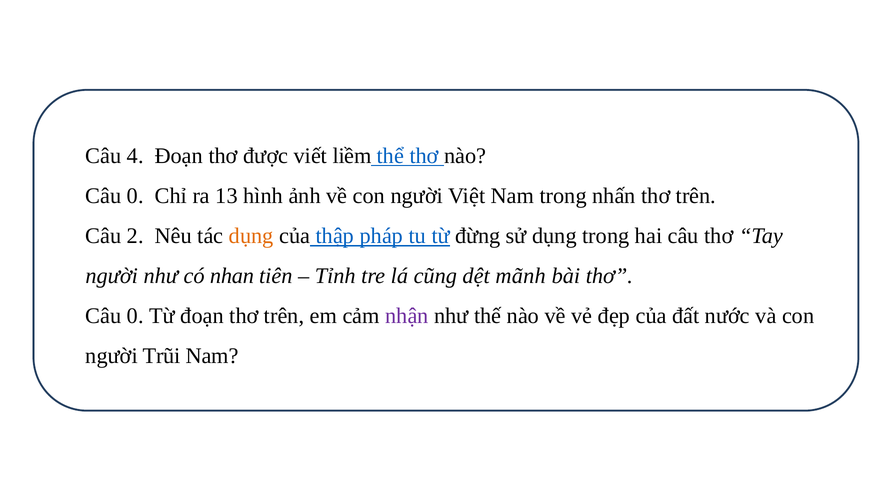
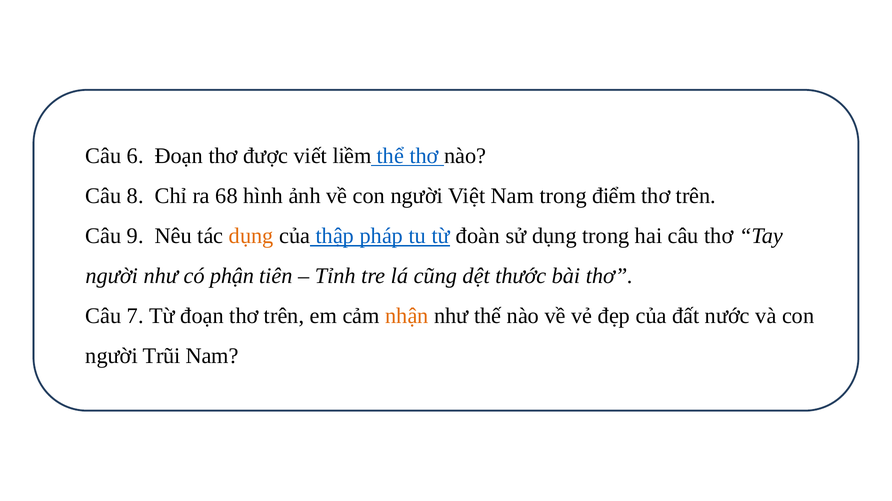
4: 4 -> 6
0 at (135, 196): 0 -> 8
13: 13 -> 68
nhấn: nhấn -> điểm
2: 2 -> 9
đừng: đừng -> đoàn
nhan: nhan -> phận
mãnh: mãnh -> thước
0 at (135, 316): 0 -> 7
nhận colour: purple -> orange
